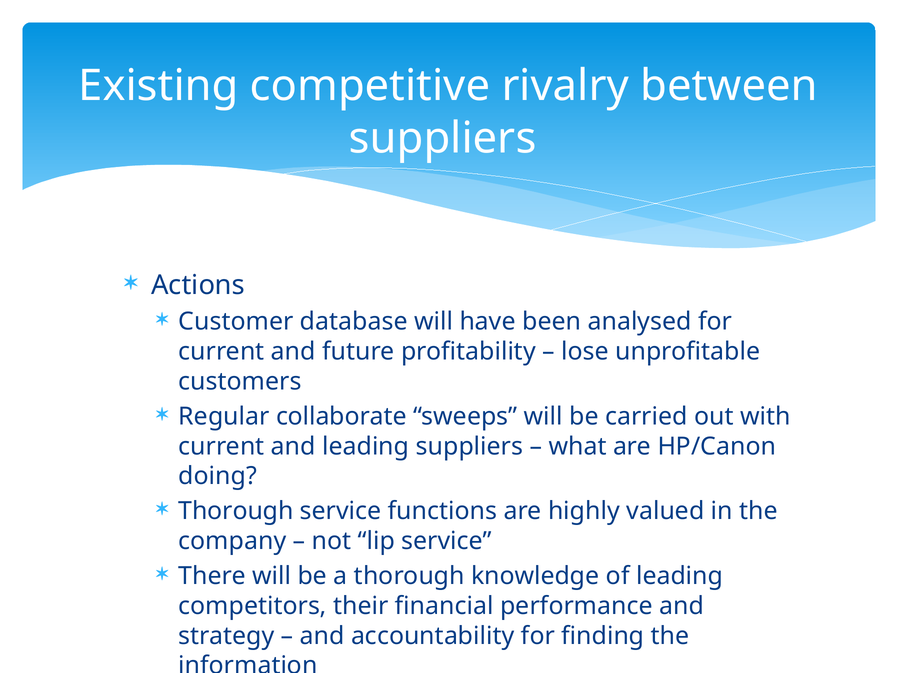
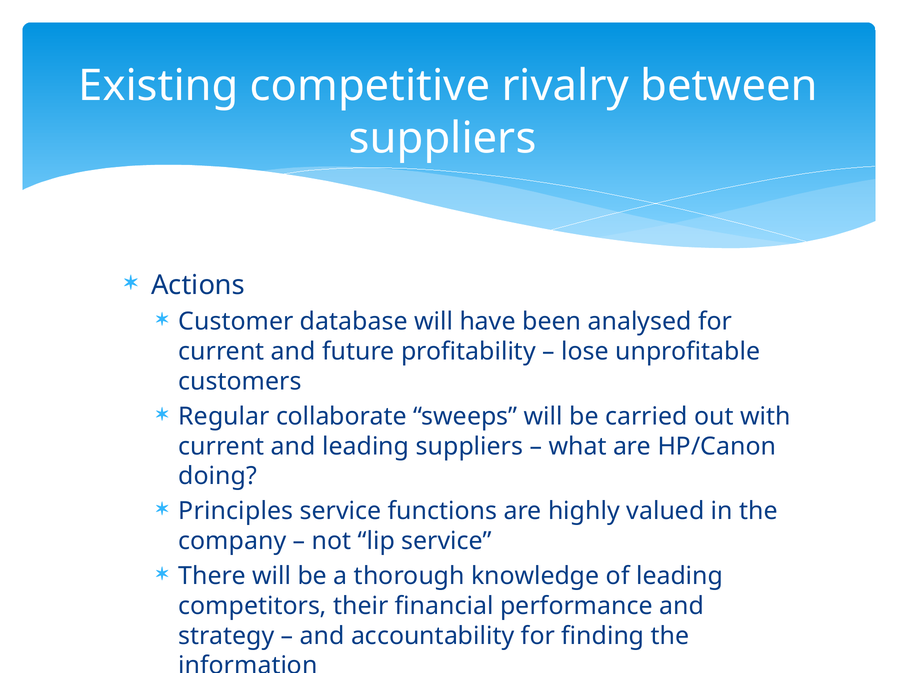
Thorough at (236, 511): Thorough -> Principles
